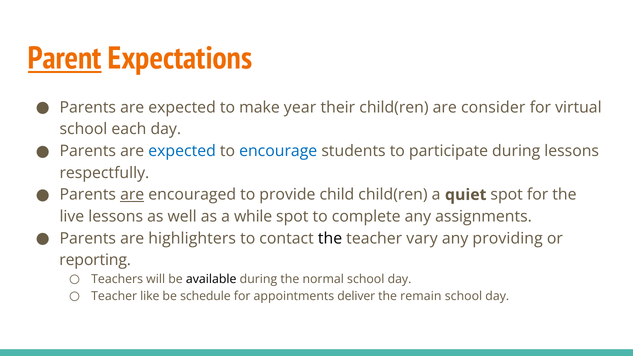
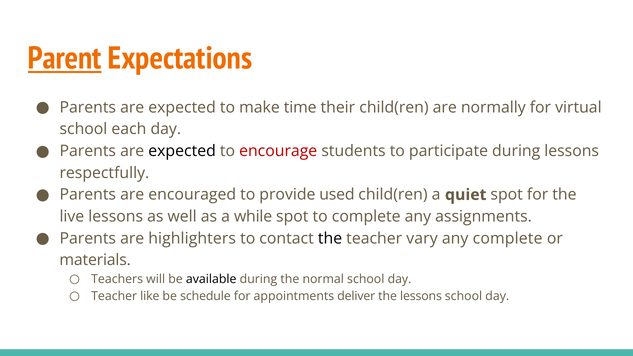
year: year -> time
consider: consider -> normally
expected at (182, 151) colour: blue -> black
encourage colour: blue -> red
are at (132, 195) underline: present -> none
child: child -> used
any providing: providing -> complete
reporting: reporting -> materials
the remain: remain -> lessons
